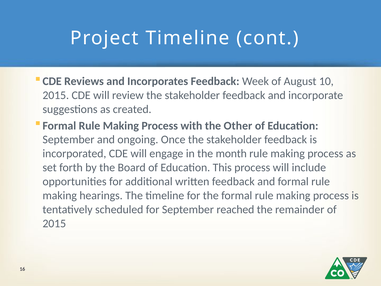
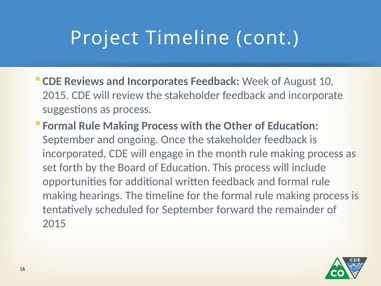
as created: created -> process
reached: reached -> forward
